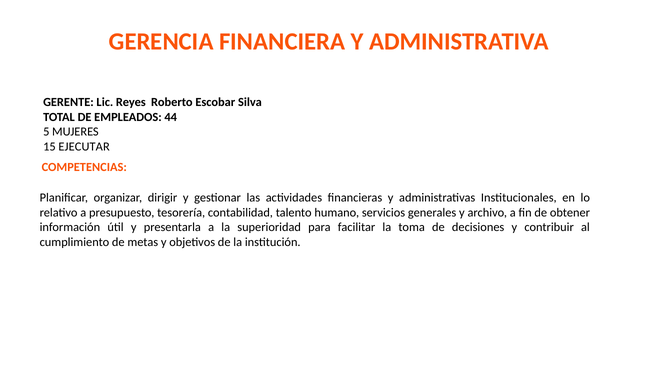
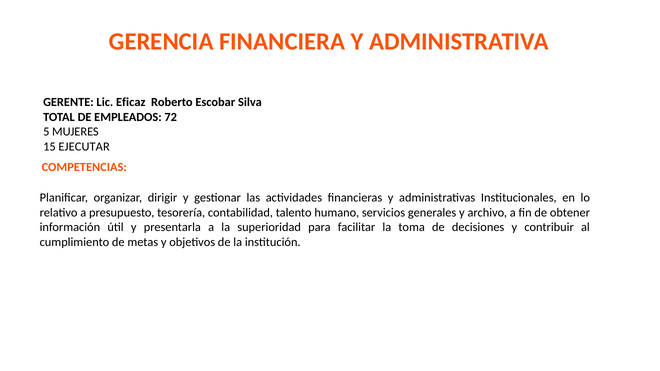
Reyes: Reyes -> Eficaz
44: 44 -> 72
